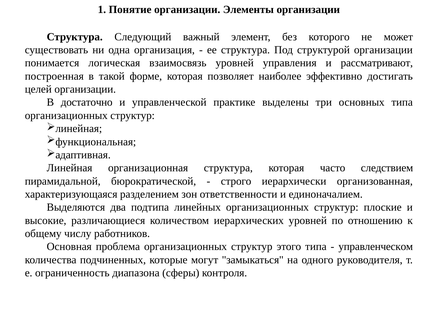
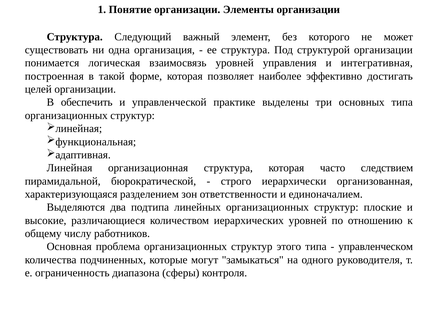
рассматривают: рассматривают -> интегративная
достаточно: достаточно -> обеспечить
